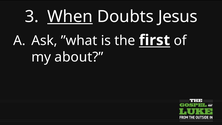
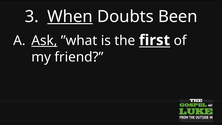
Jesus: Jesus -> Been
Ask underline: none -> present
about: about -> friend
